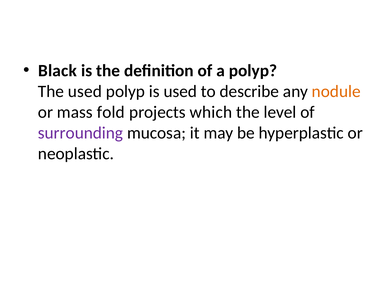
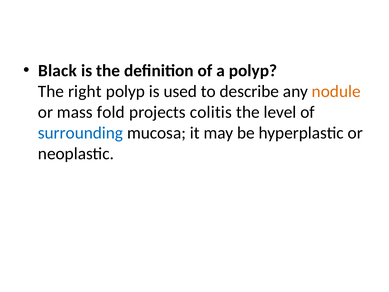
The used: used -> right
which: which -> colitis
surrounding colour: purple -> blue
